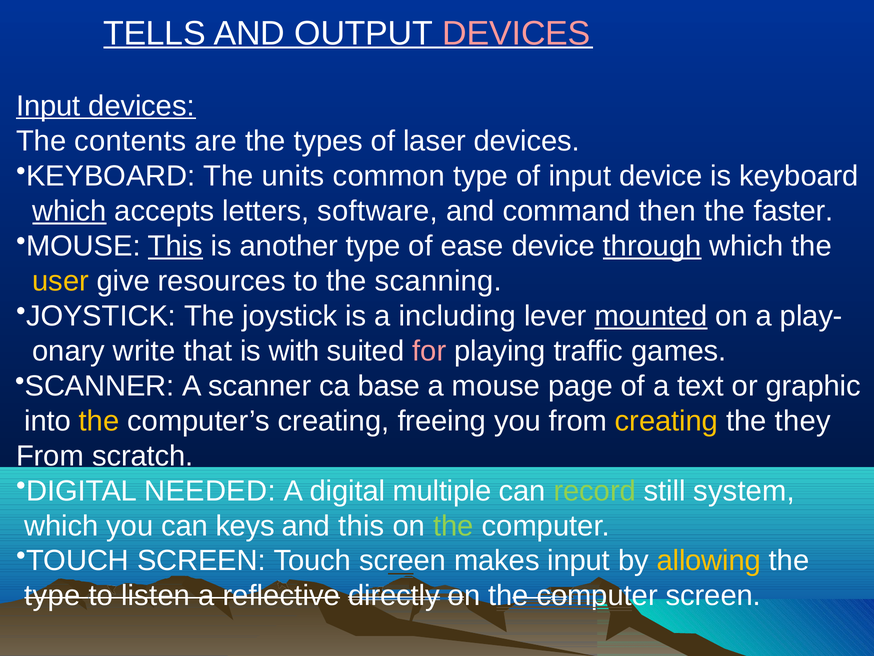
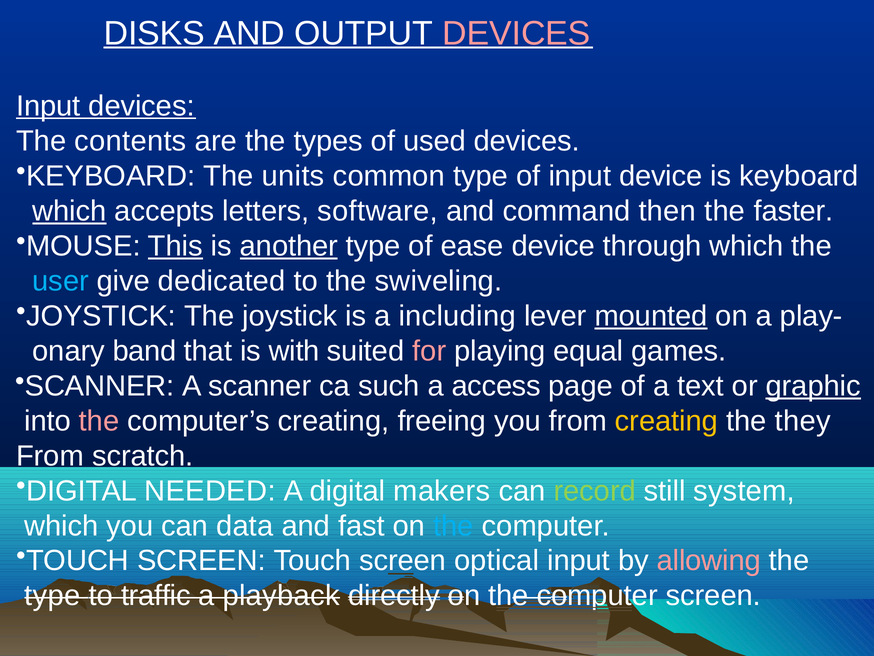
TELLS: TELLS -> DISKS
laser: laser -> used
another underline: none -> present
through underline: present -> none
user colour: yellow -> light blue
resources: resources -> dedicated
scanning: scanning -> swiveling
write: write -> band
traffic: traffic -> equal
base: base -> such
a mouse: mouse -> access
graphic underline: none -> present
the at (99, 421) colour: yellow -> pink
multiple: multiple -> makers
keys: keys -> data
and this: this -> fast
the at (453, 525) colour: light green -> light blue
makes: makes -> optical
allowing colour: yellow -> pink
listen: listen -> traffic
reflective: reflective -> playback
